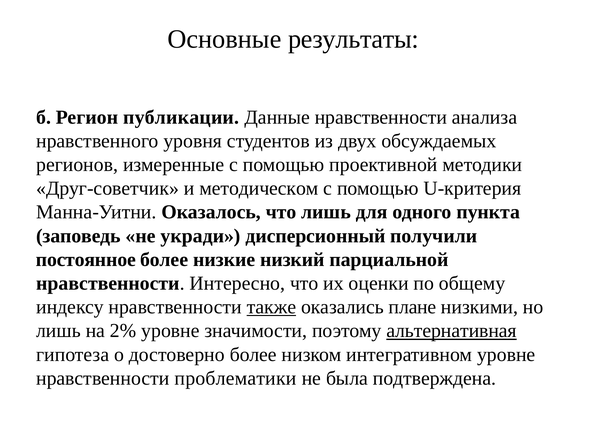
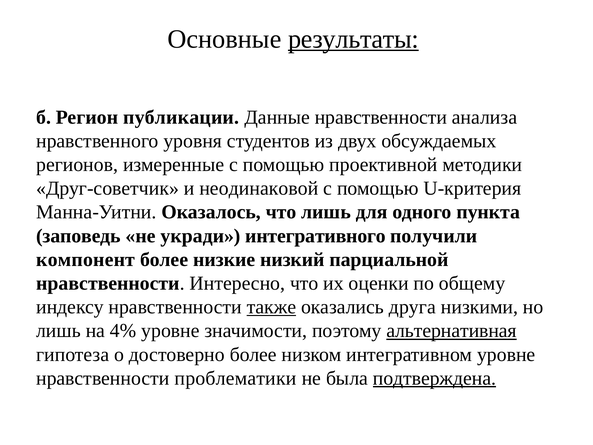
результаты underline: none -> present
методическом: методическом -> неодинаковой
дисперсионный: дисперсионный -> интегративного
постоянное: постоянное -> компонент
плане: плане -> друга
2%: 2% -> 4%
подтверждена underline: none -> present
